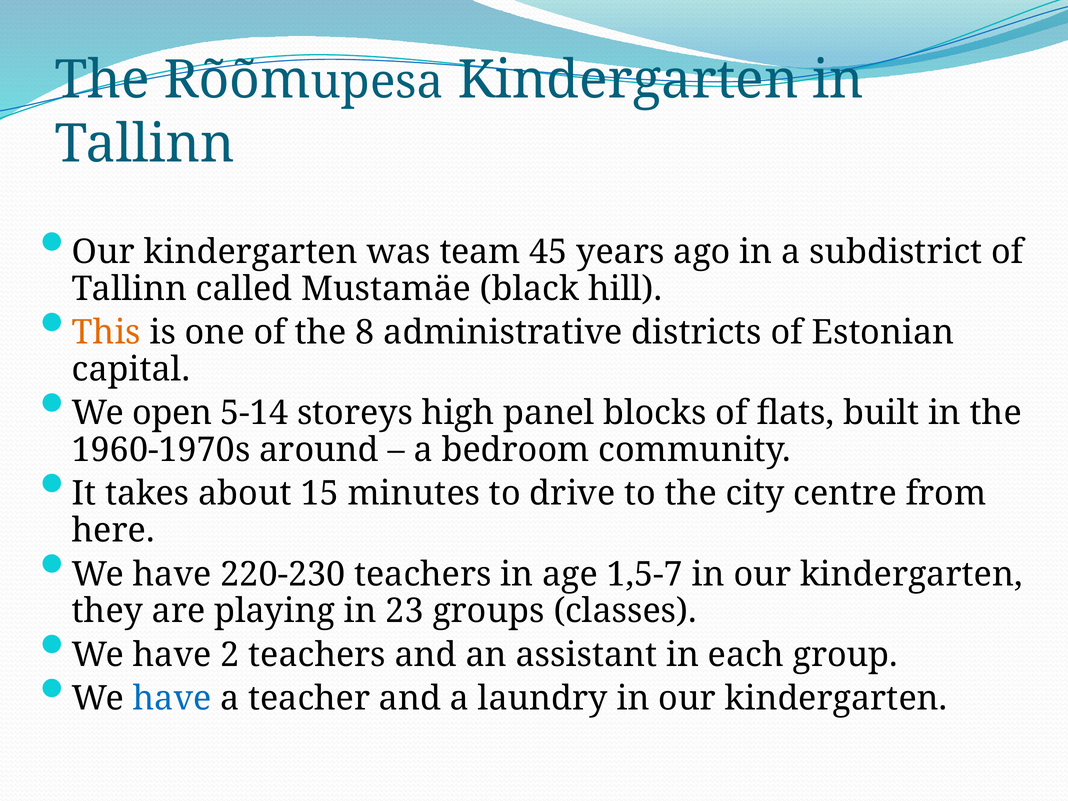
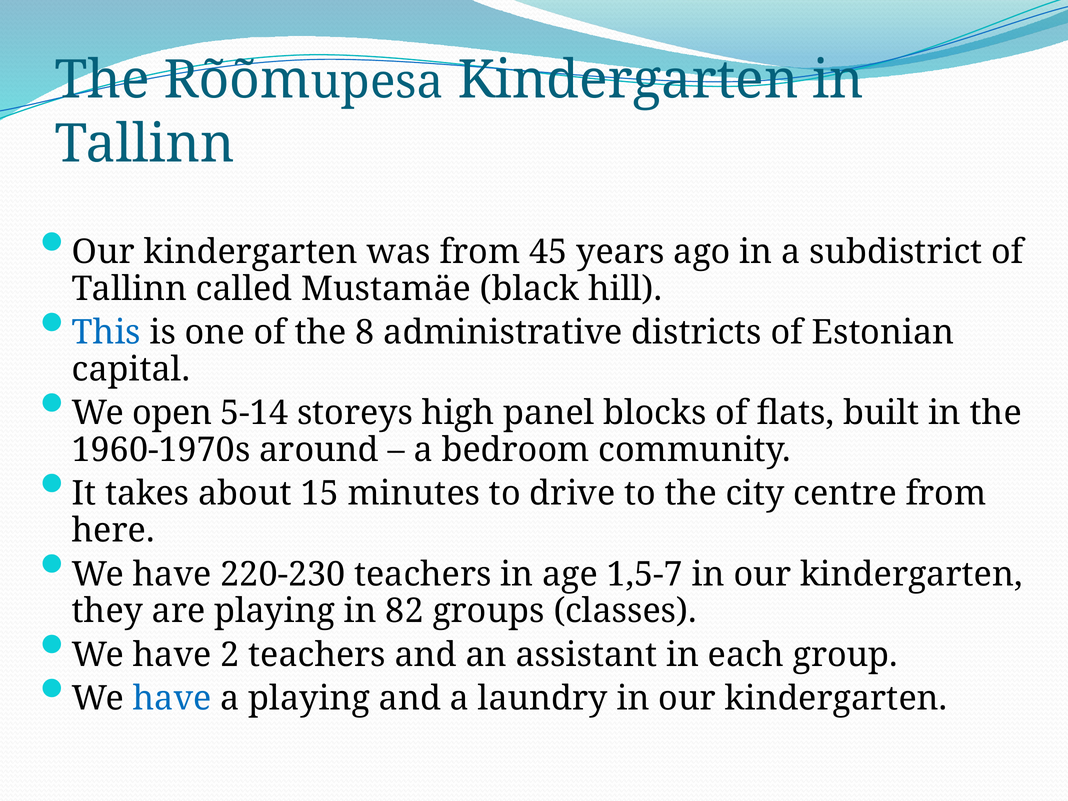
was team: team -> from
This colour: orange -> blue
23: 23 -> 82
a teacher: teacher -> playing
